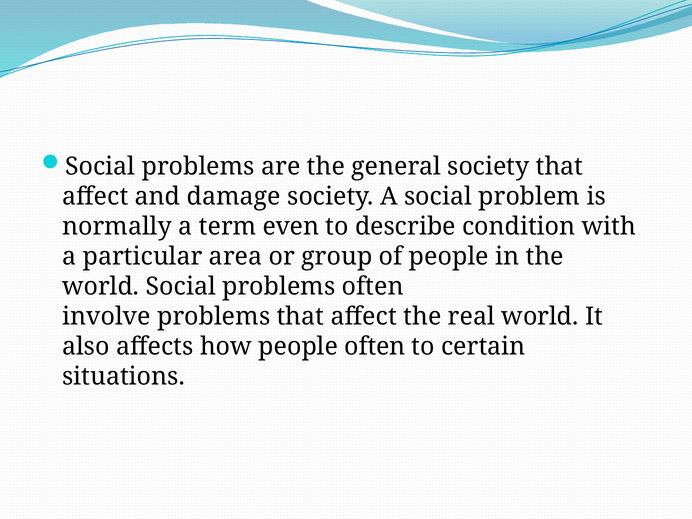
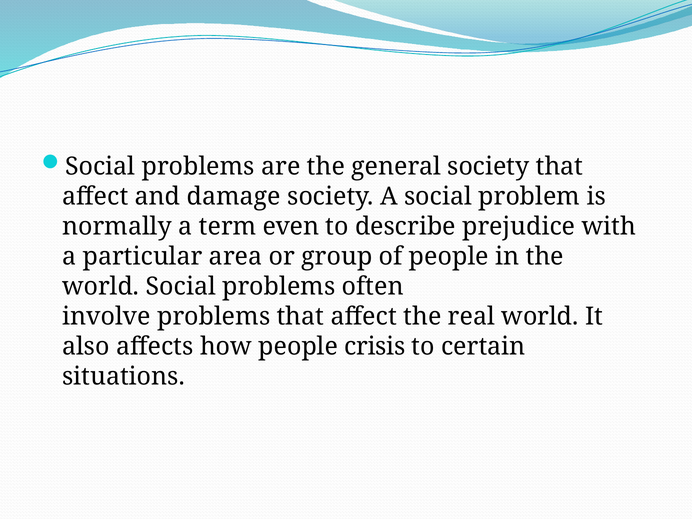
condition: condition -> prejudice
people often: often -> crisis
